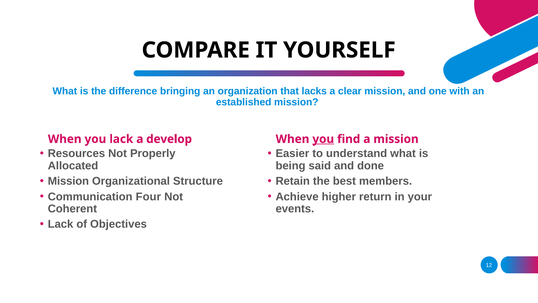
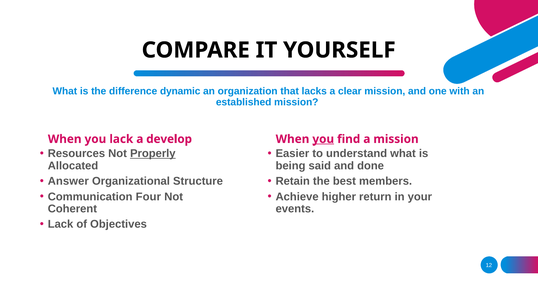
bringing: bringing -> dynamic
Properly underline: none -> present
Mission at (68, 181): Mission -> Answer
